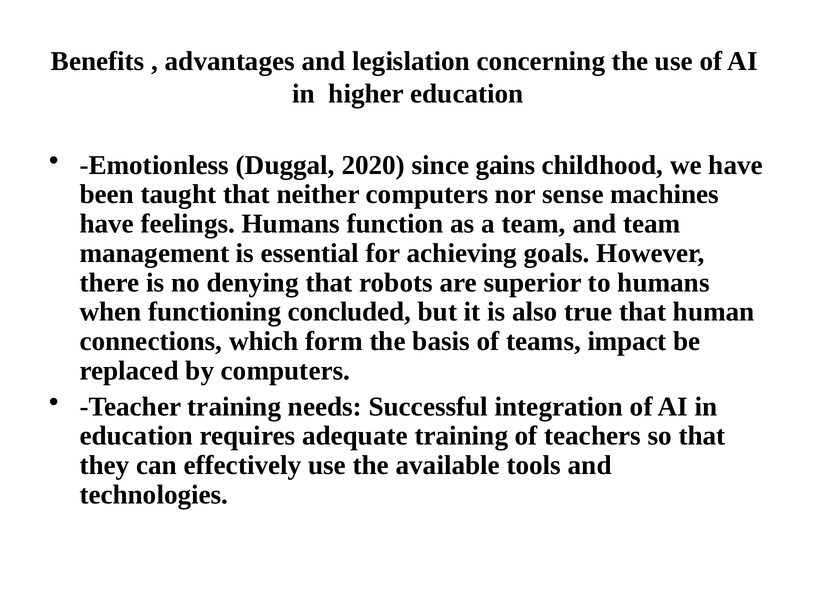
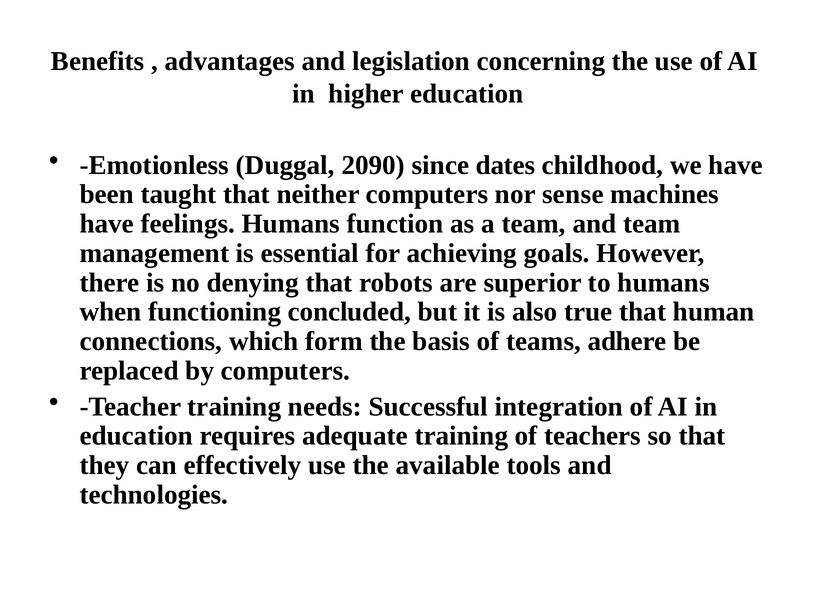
2020: 2020 -> 2090
gains: gains -> dates
impact: impact -> adhere
